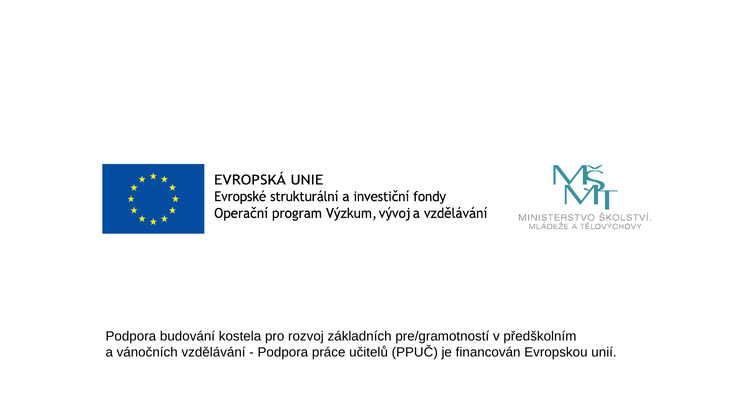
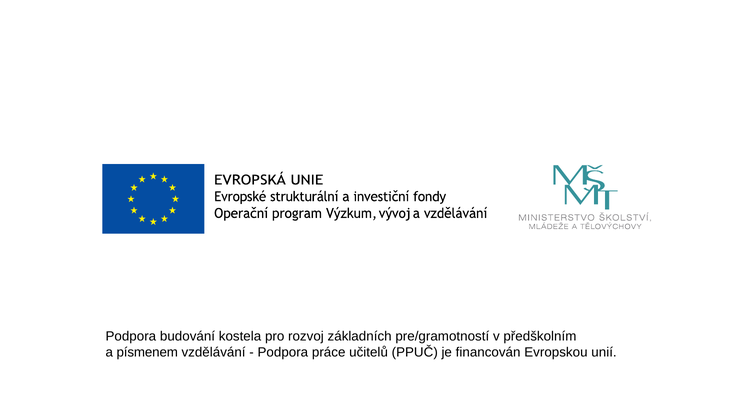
vánočních: vánočních -> písmenem
